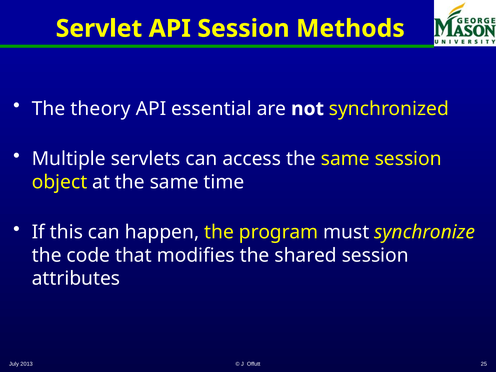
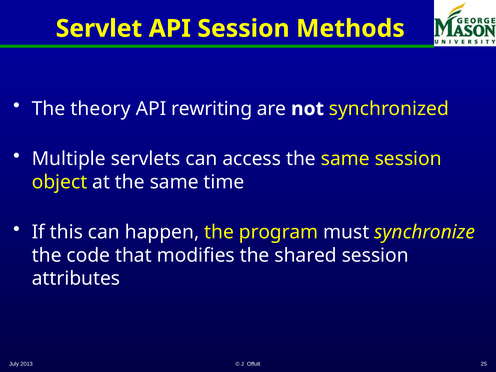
essential: essential -> rewriting
